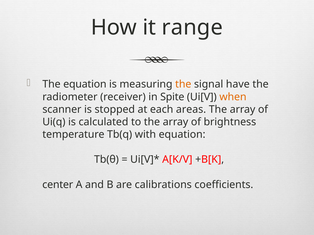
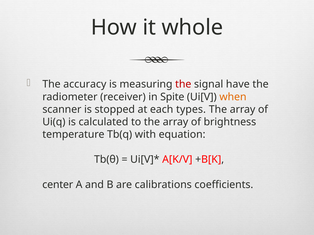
range: range -> whole
The equation: equation -> accuracy
the at (183, 84) colour: orange -> red
areas: areas -> types
